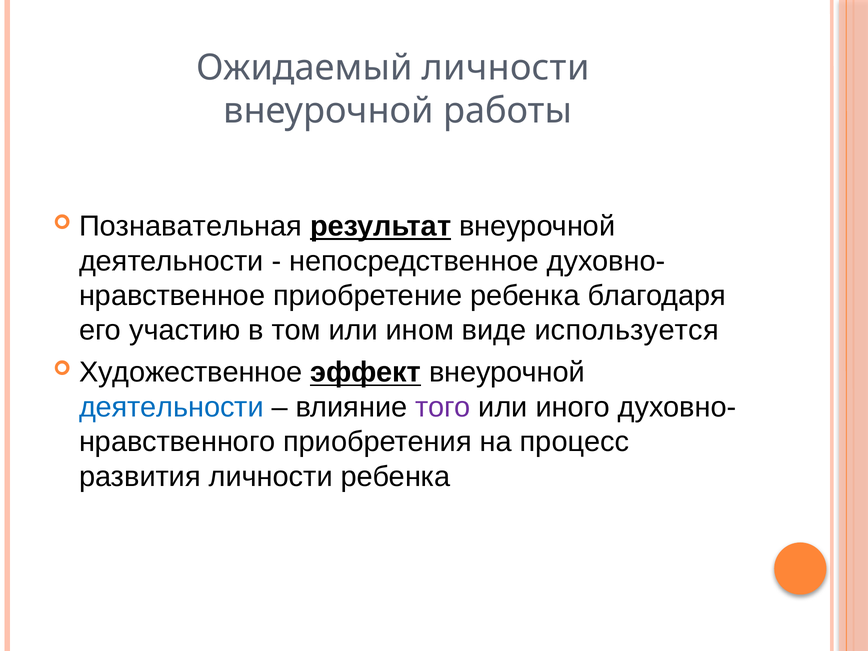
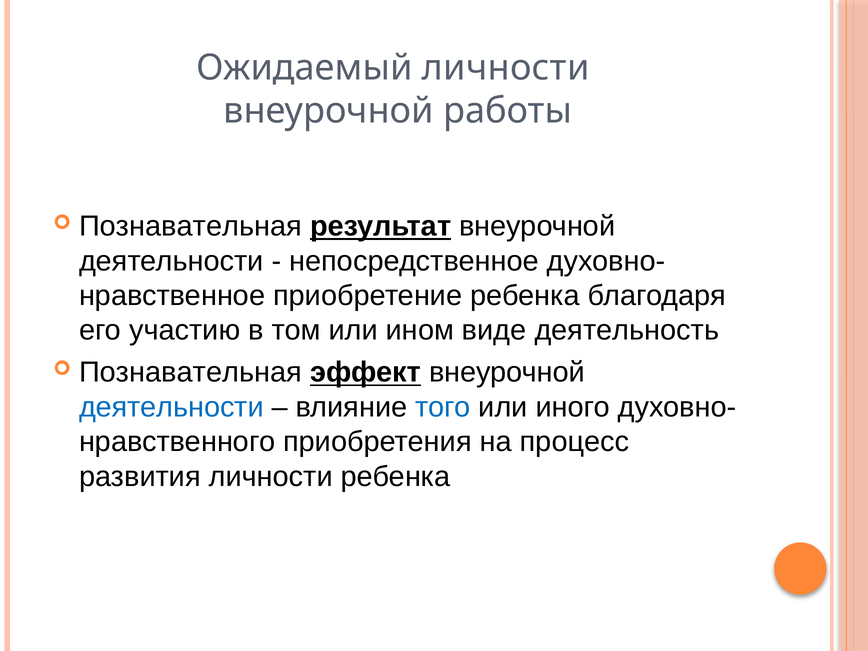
используется: используется -> деятельность
Художественное at (191, 372): Художественное -> Познавательная
того colour: purple -> blue
